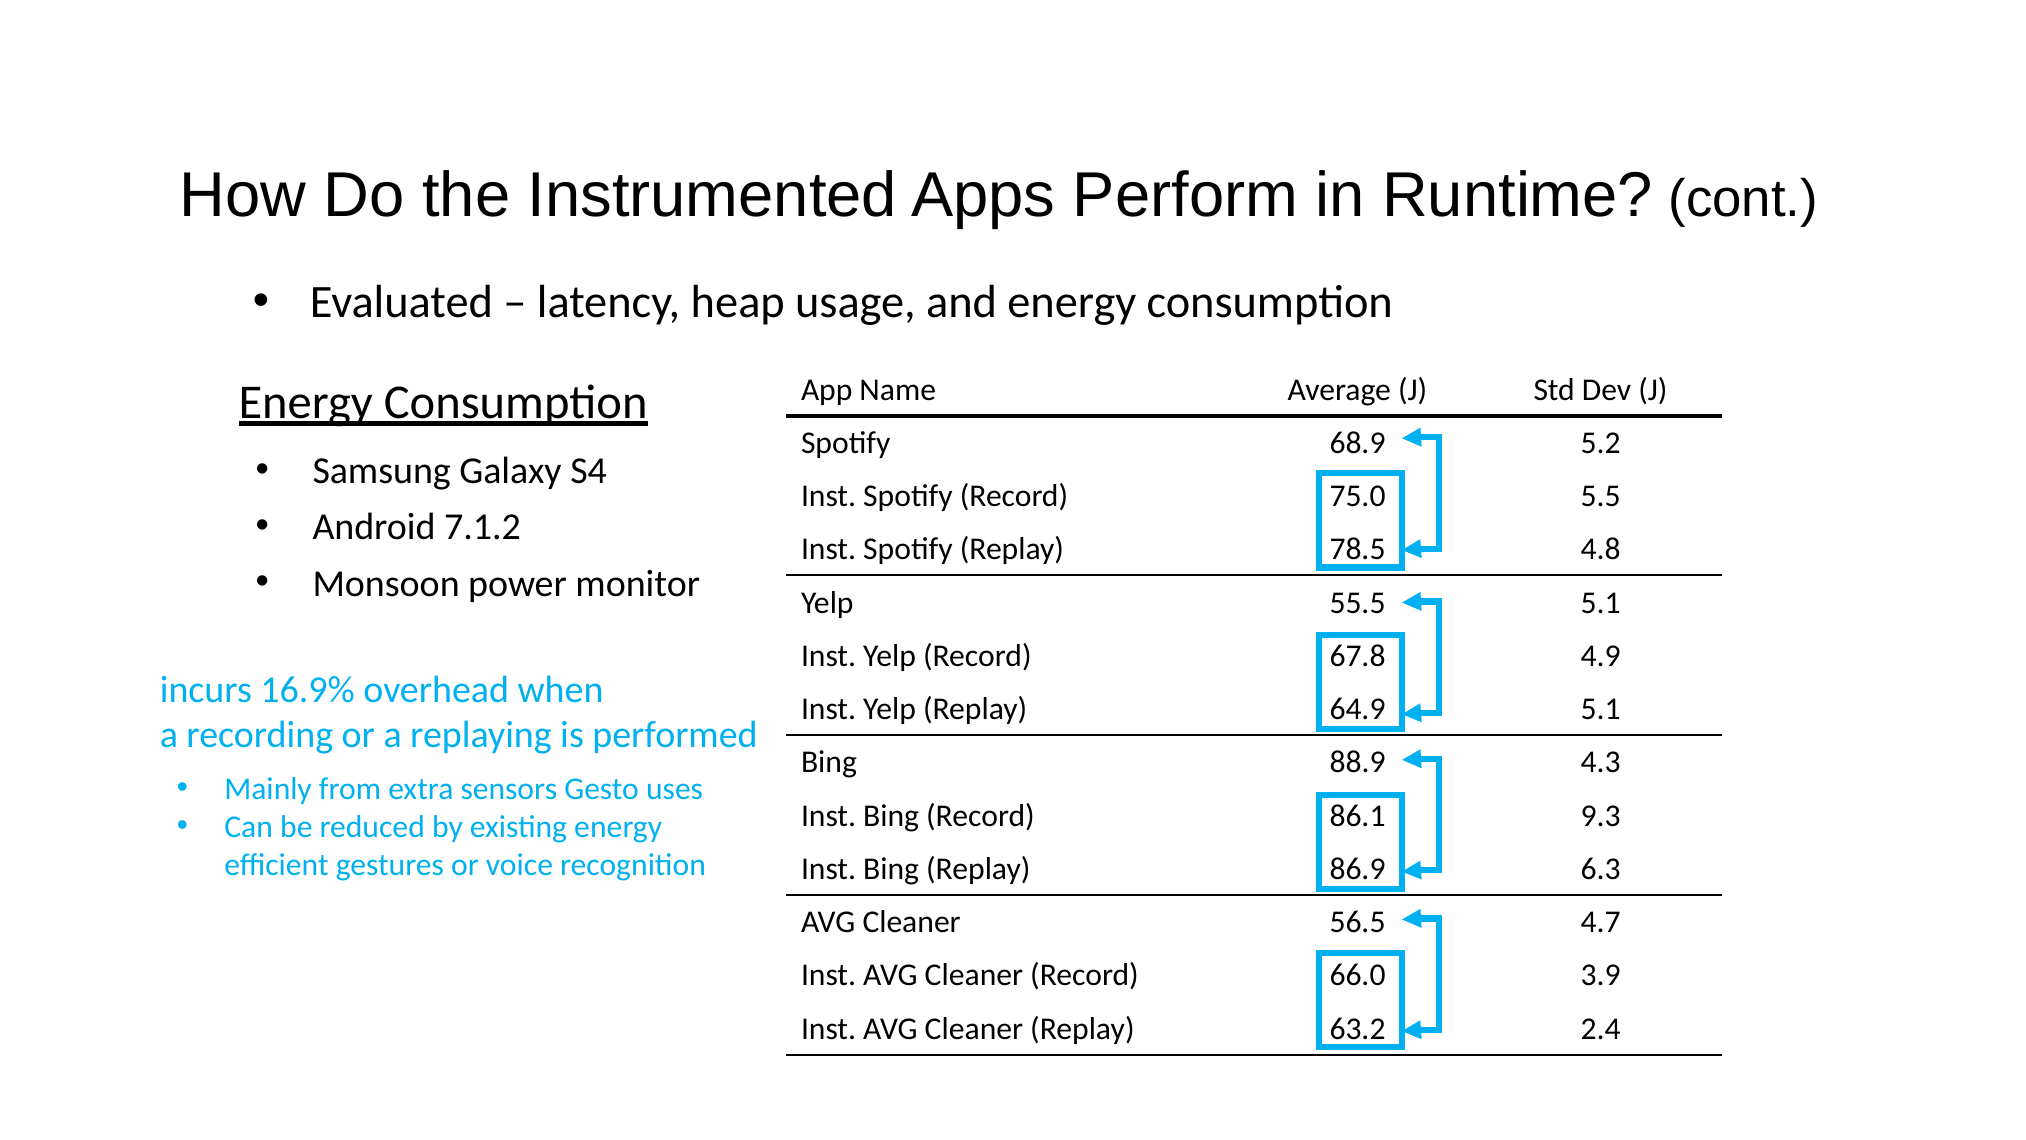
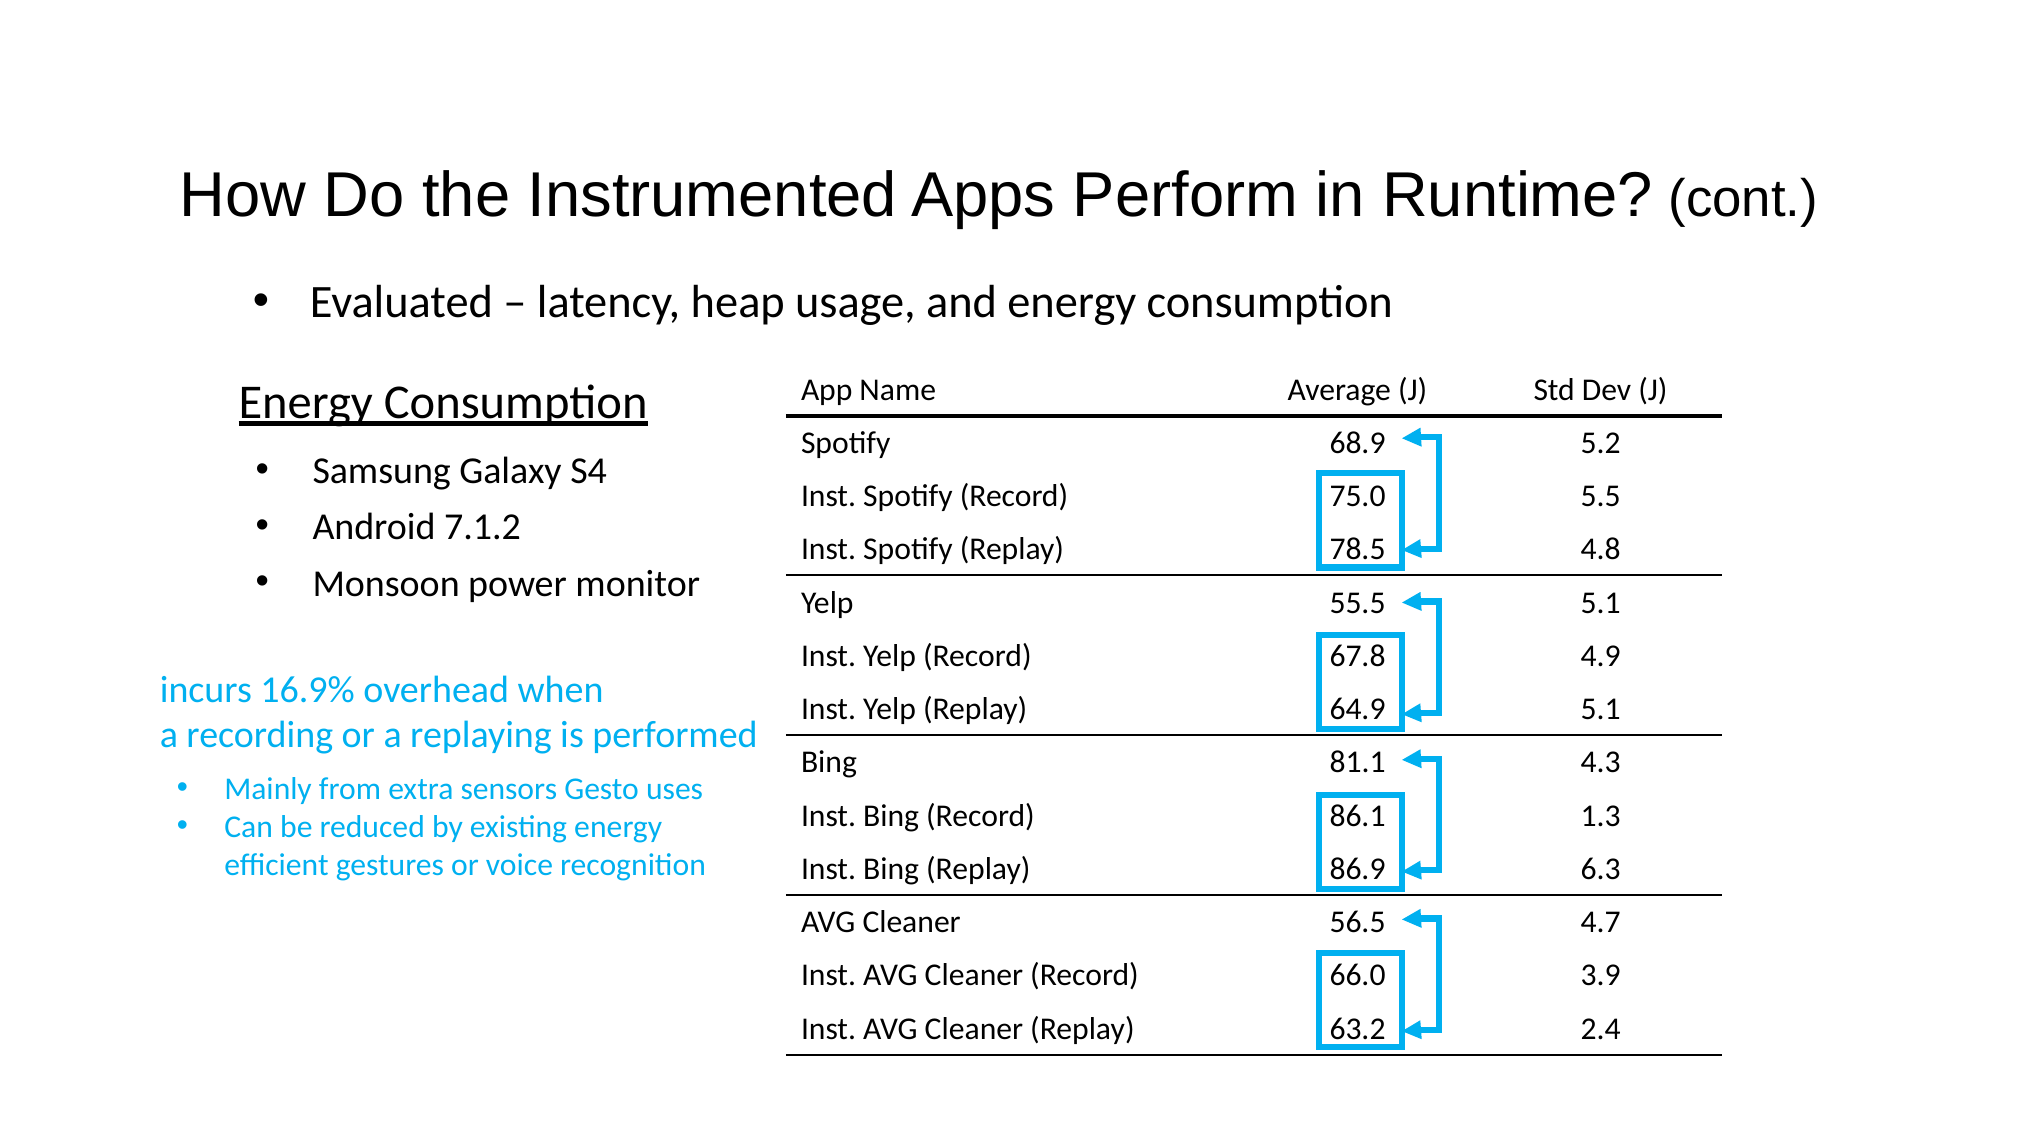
88.9: 88.9 -> 81.1
9.3: 9.3 -> 1.3
